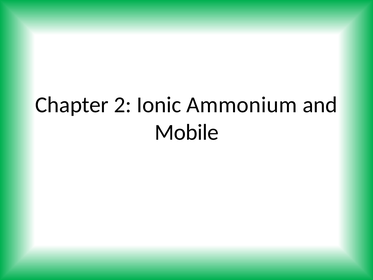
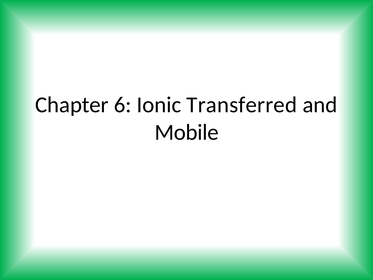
2: 2 -> 6
Ammonium: Ammonium -> Transferred
